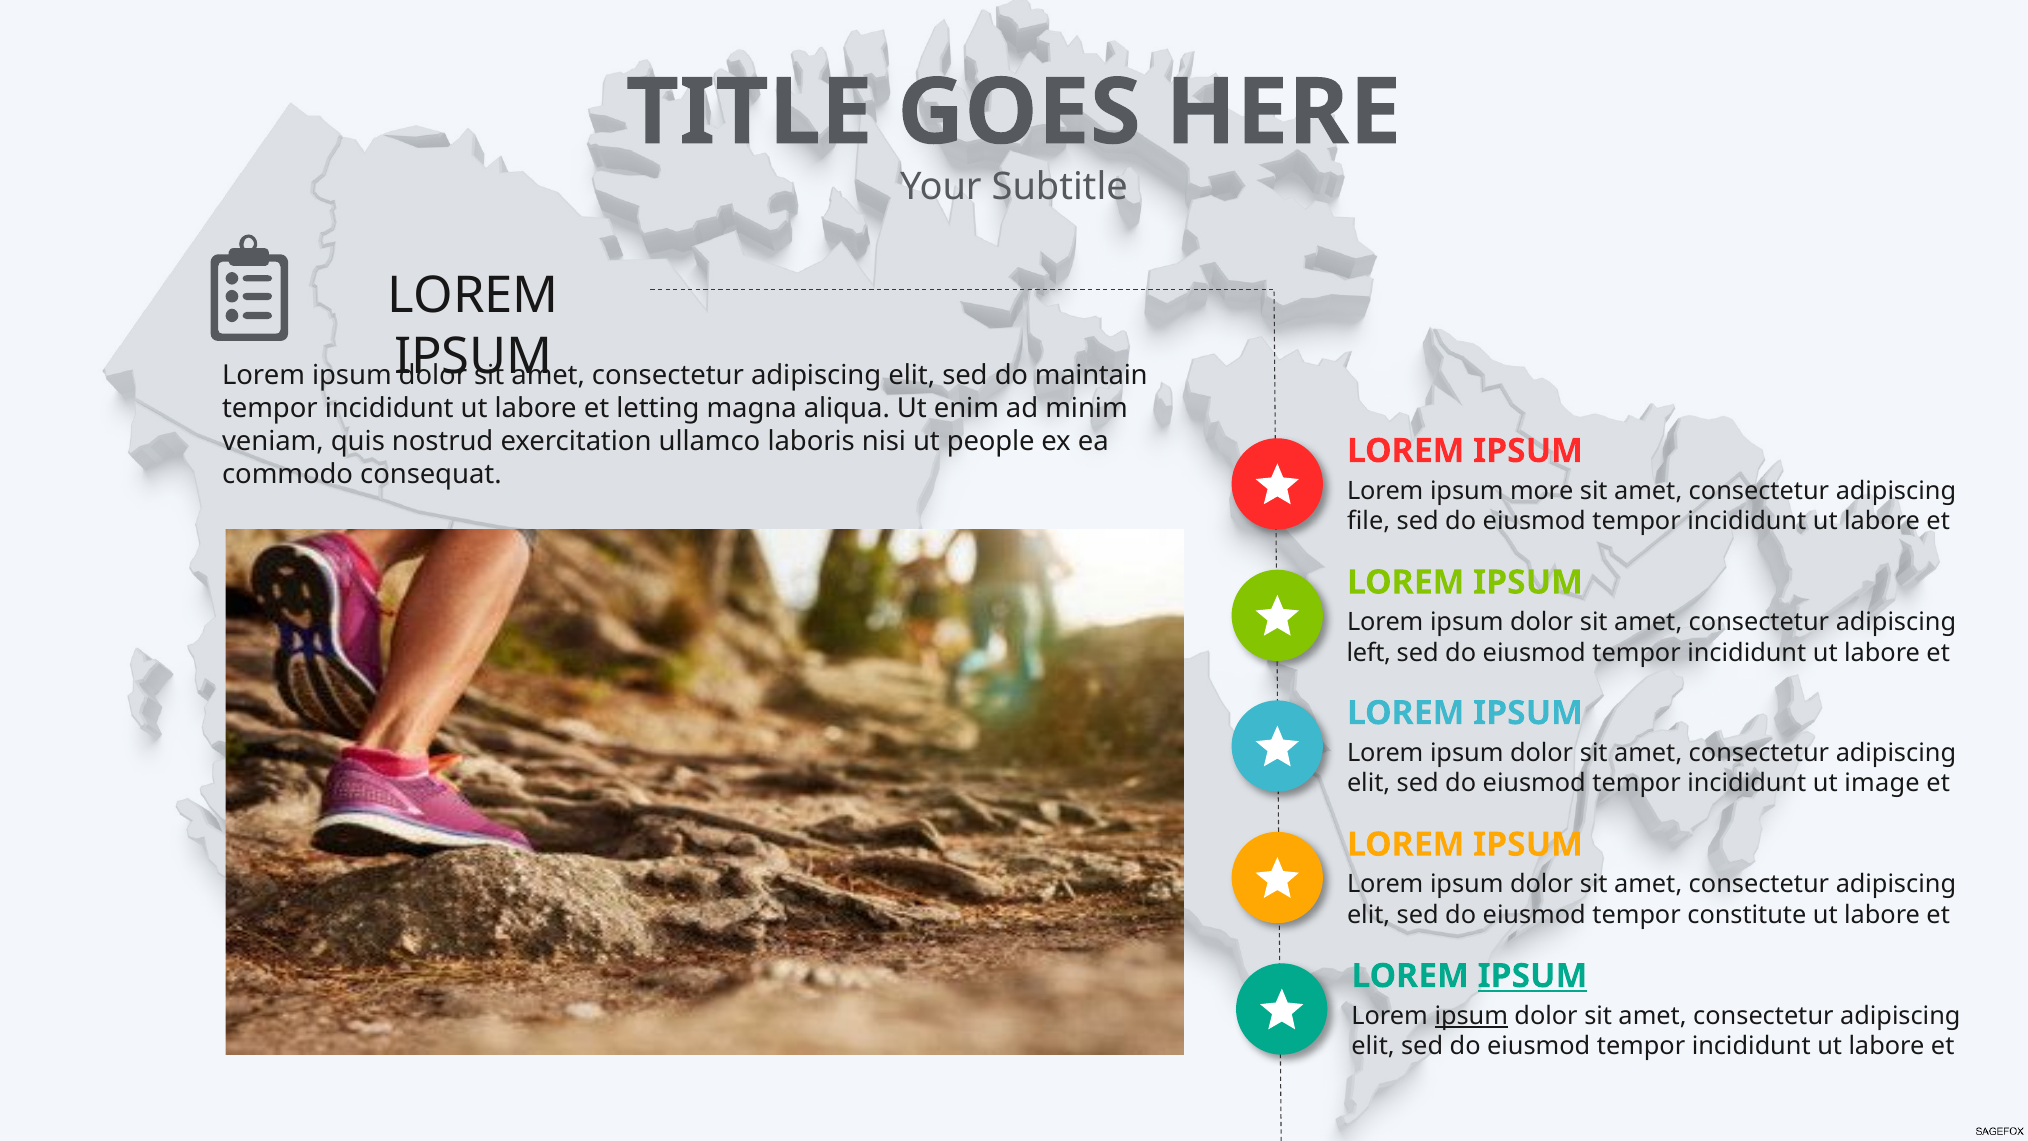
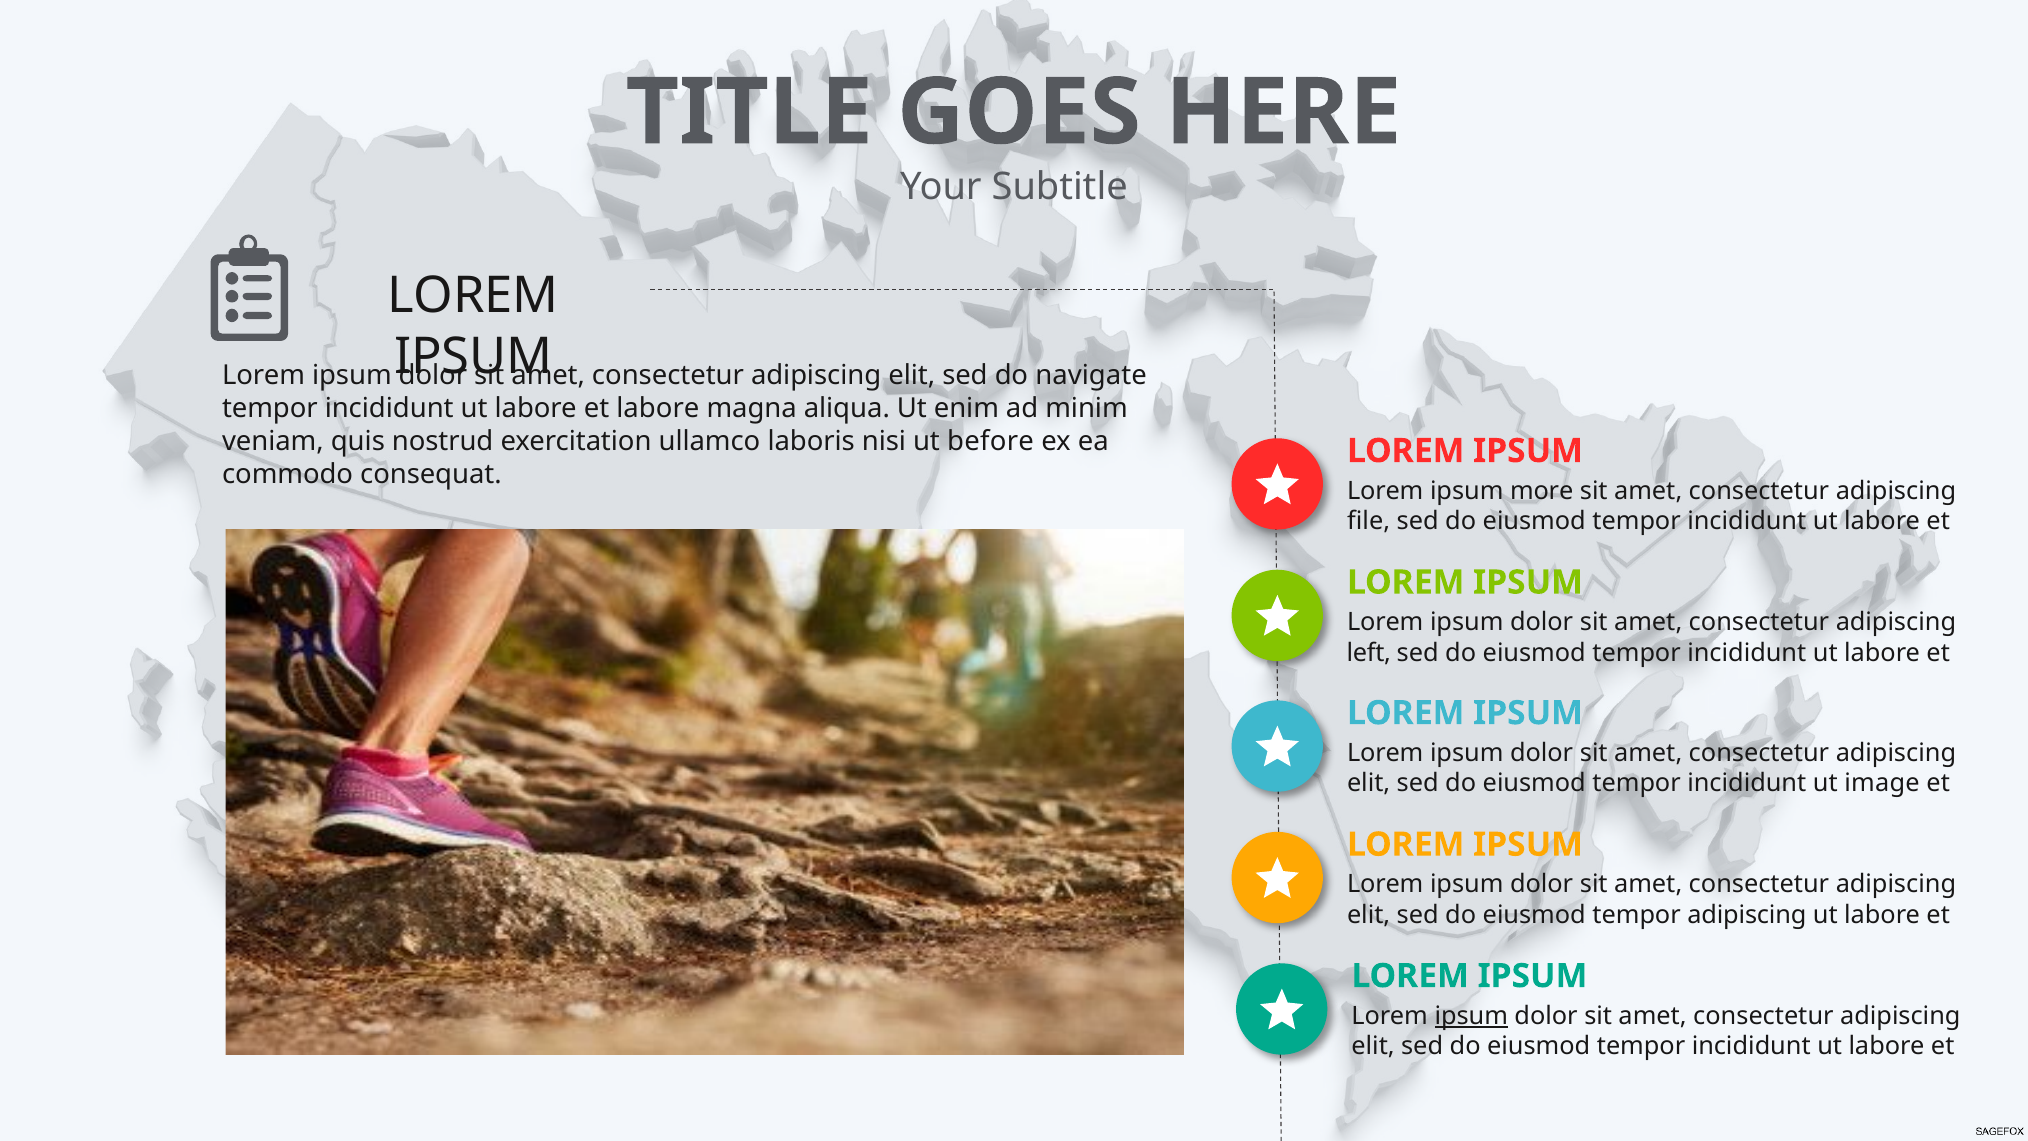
maintain: maintain -> navigate
et letting: letting -> labore
people: people -> before
tempor constitute: constitute -> adipiscing
IPSUM at (1532, 976) underline: present -> none
